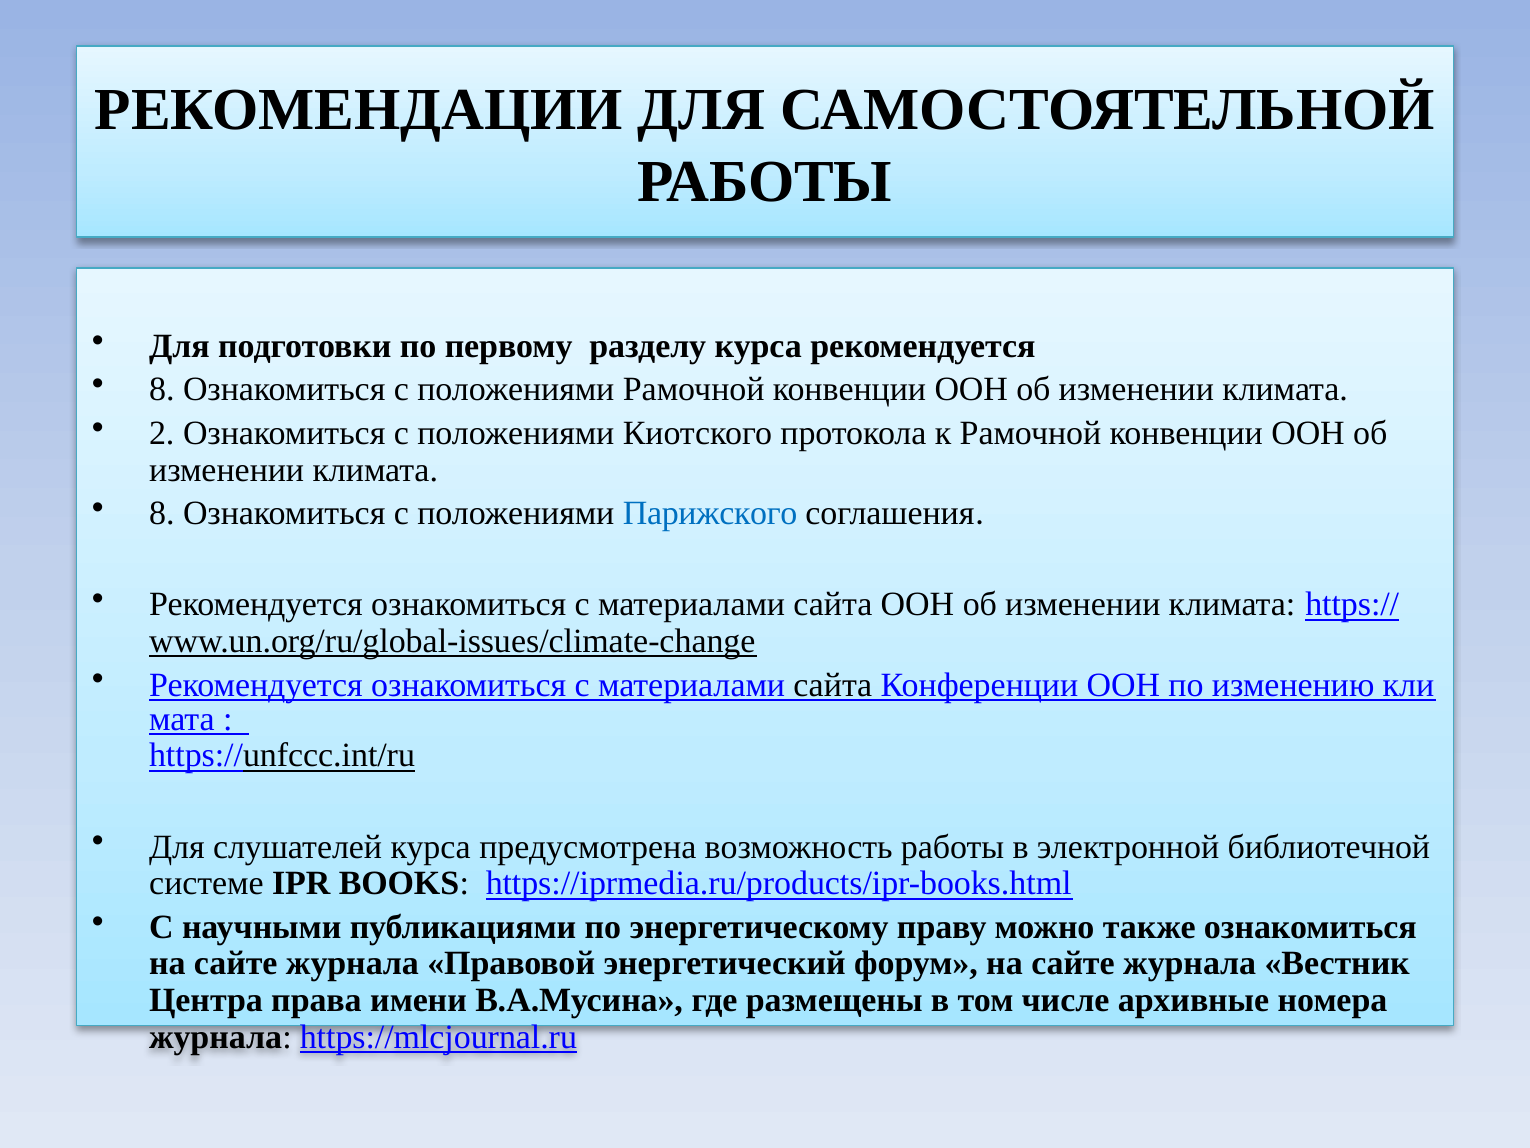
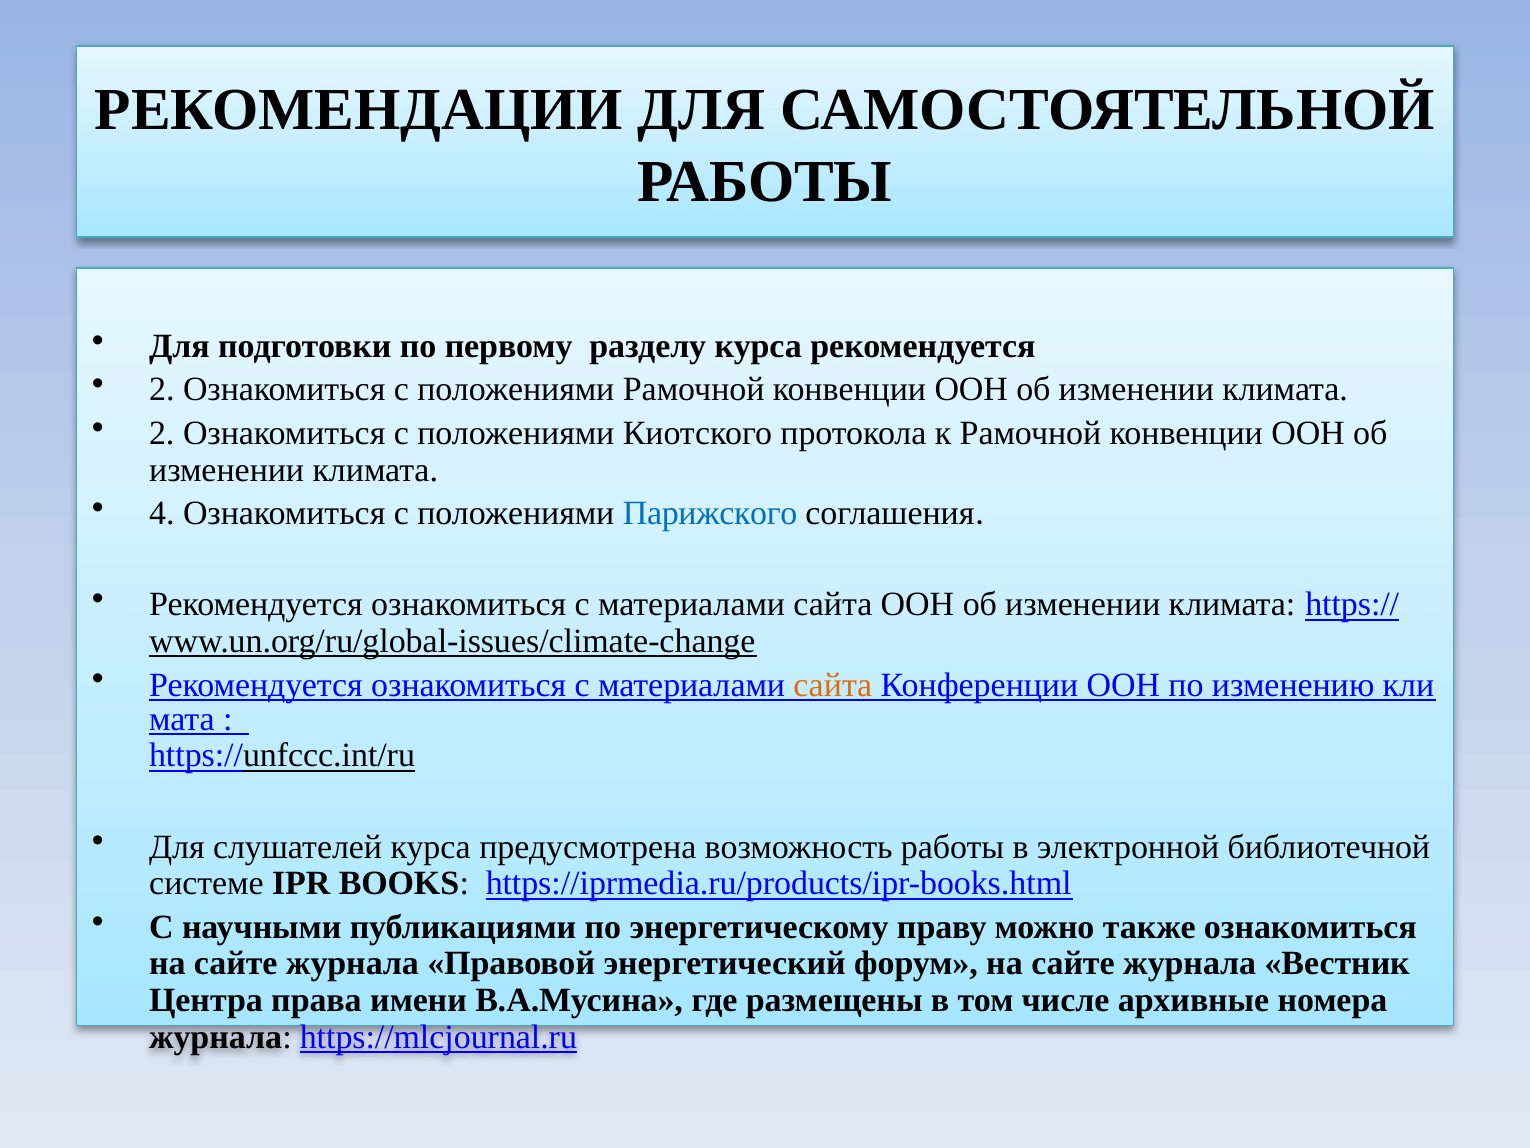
8 at (162, 389): 8 -> 2
8 at (162, 513): 8 -> 4
сайта at (833, 685) colour: black -> orange
